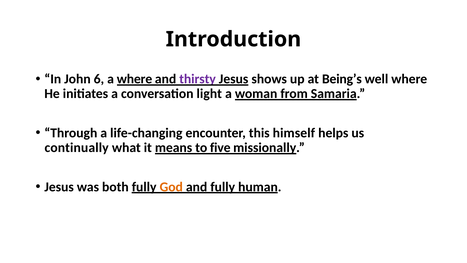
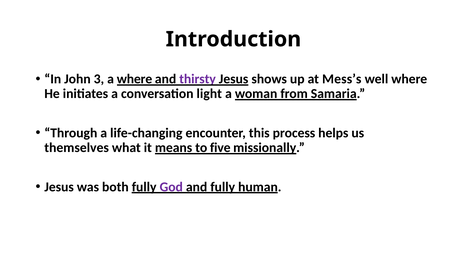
6: 6 -> 3
Being’s: Being’s -> Mess’s
himself: himself -> process
continually: continually -> themselves
God colour: orange -> purple
